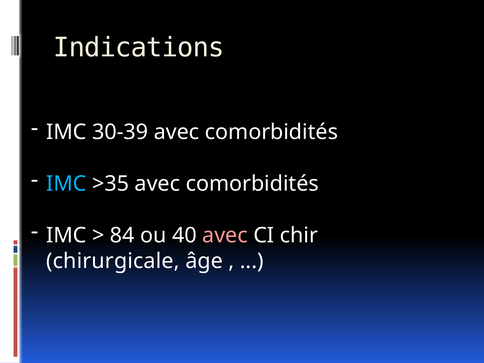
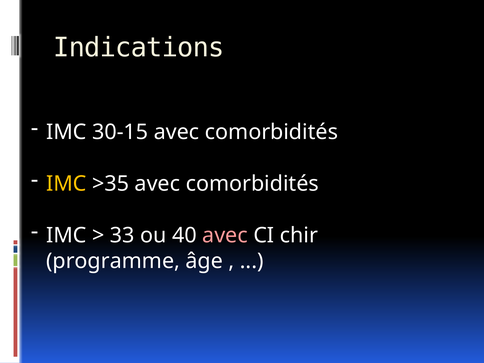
30-39: 30-39 -> 30-15
IMC at (66, 184) colour: light blue -> yellow
84: 84 -> 33
chirurgicale: chirurgicale -> programme
